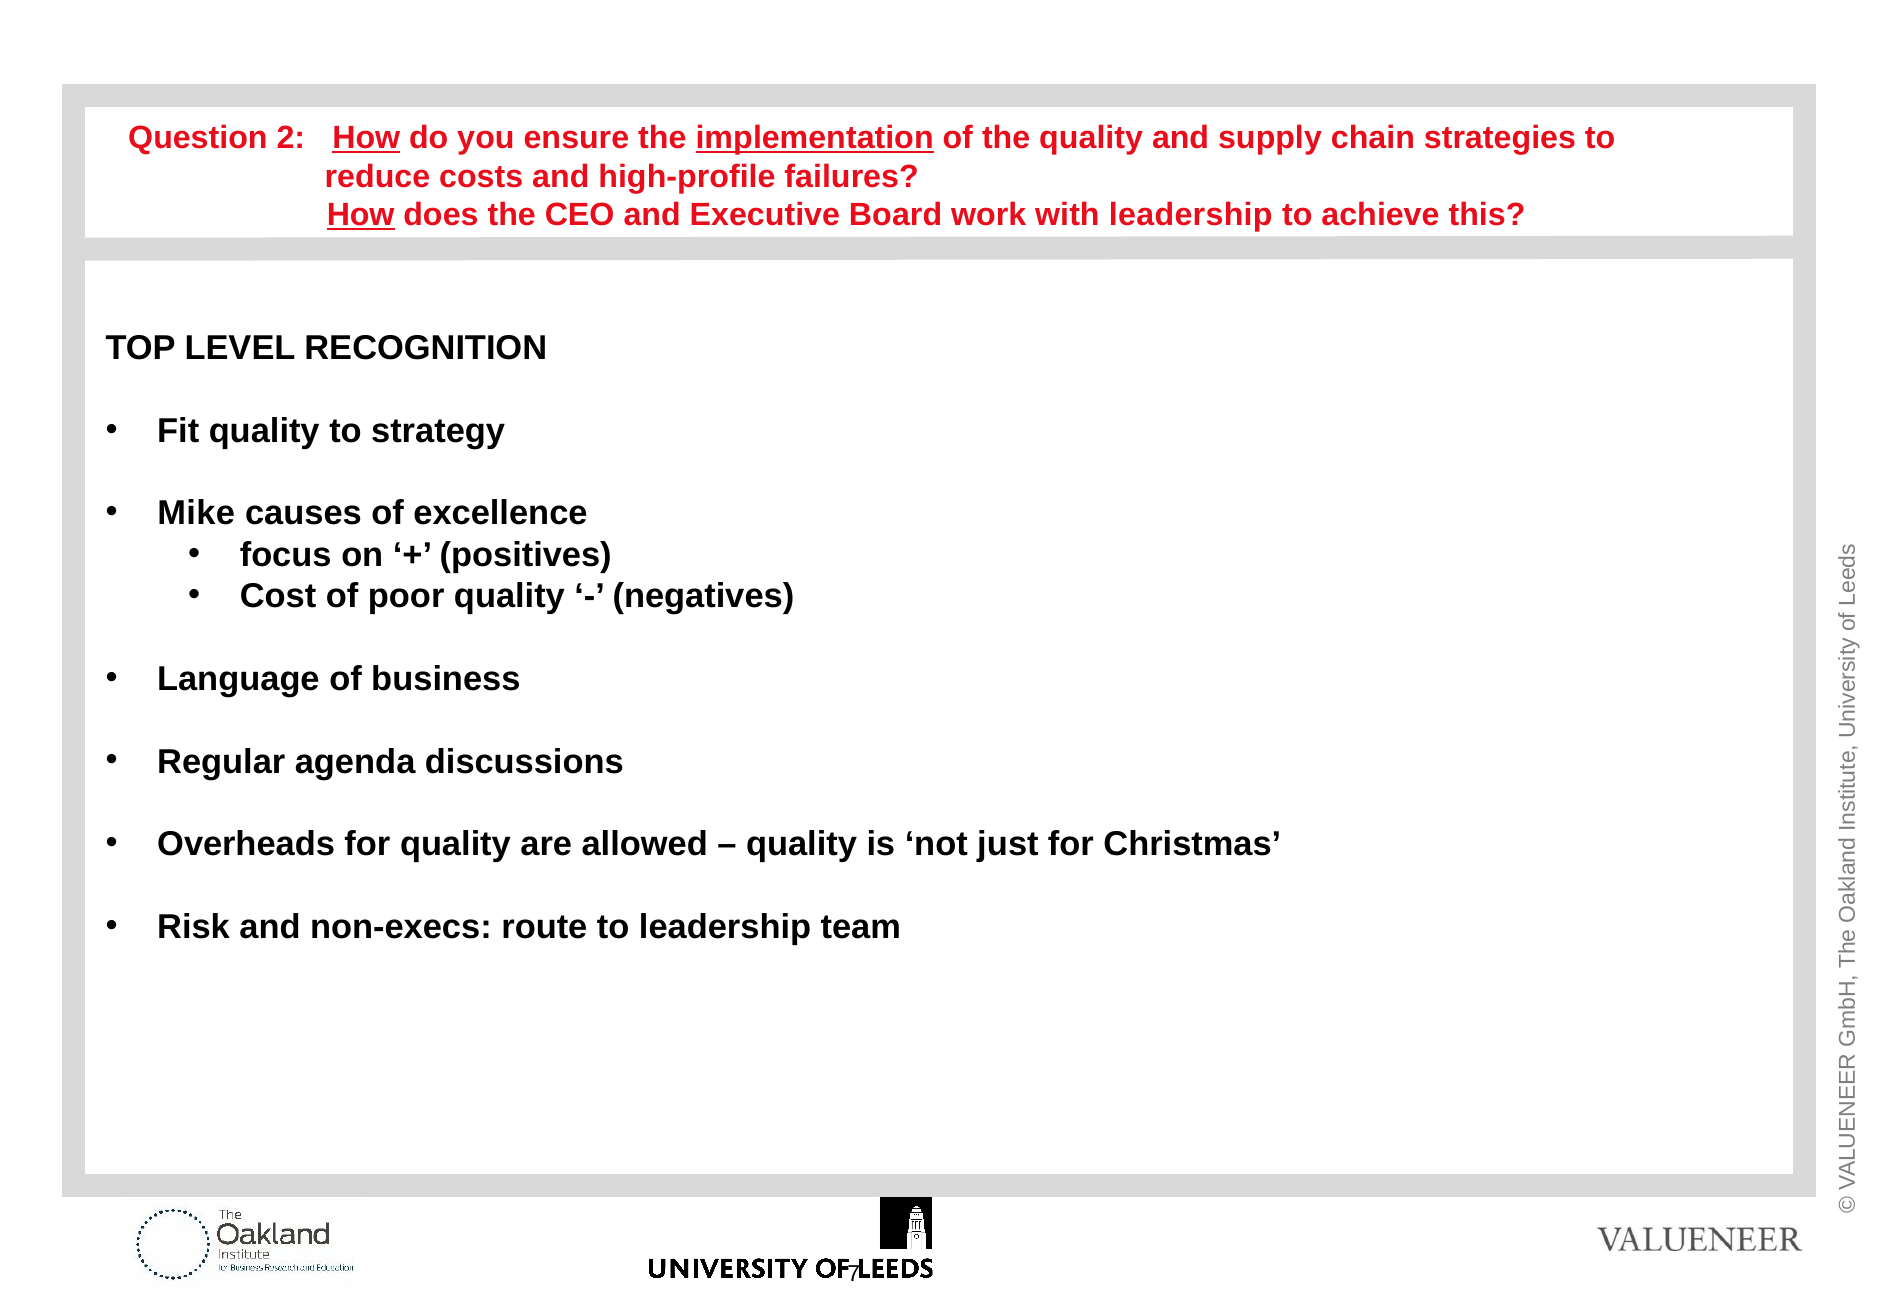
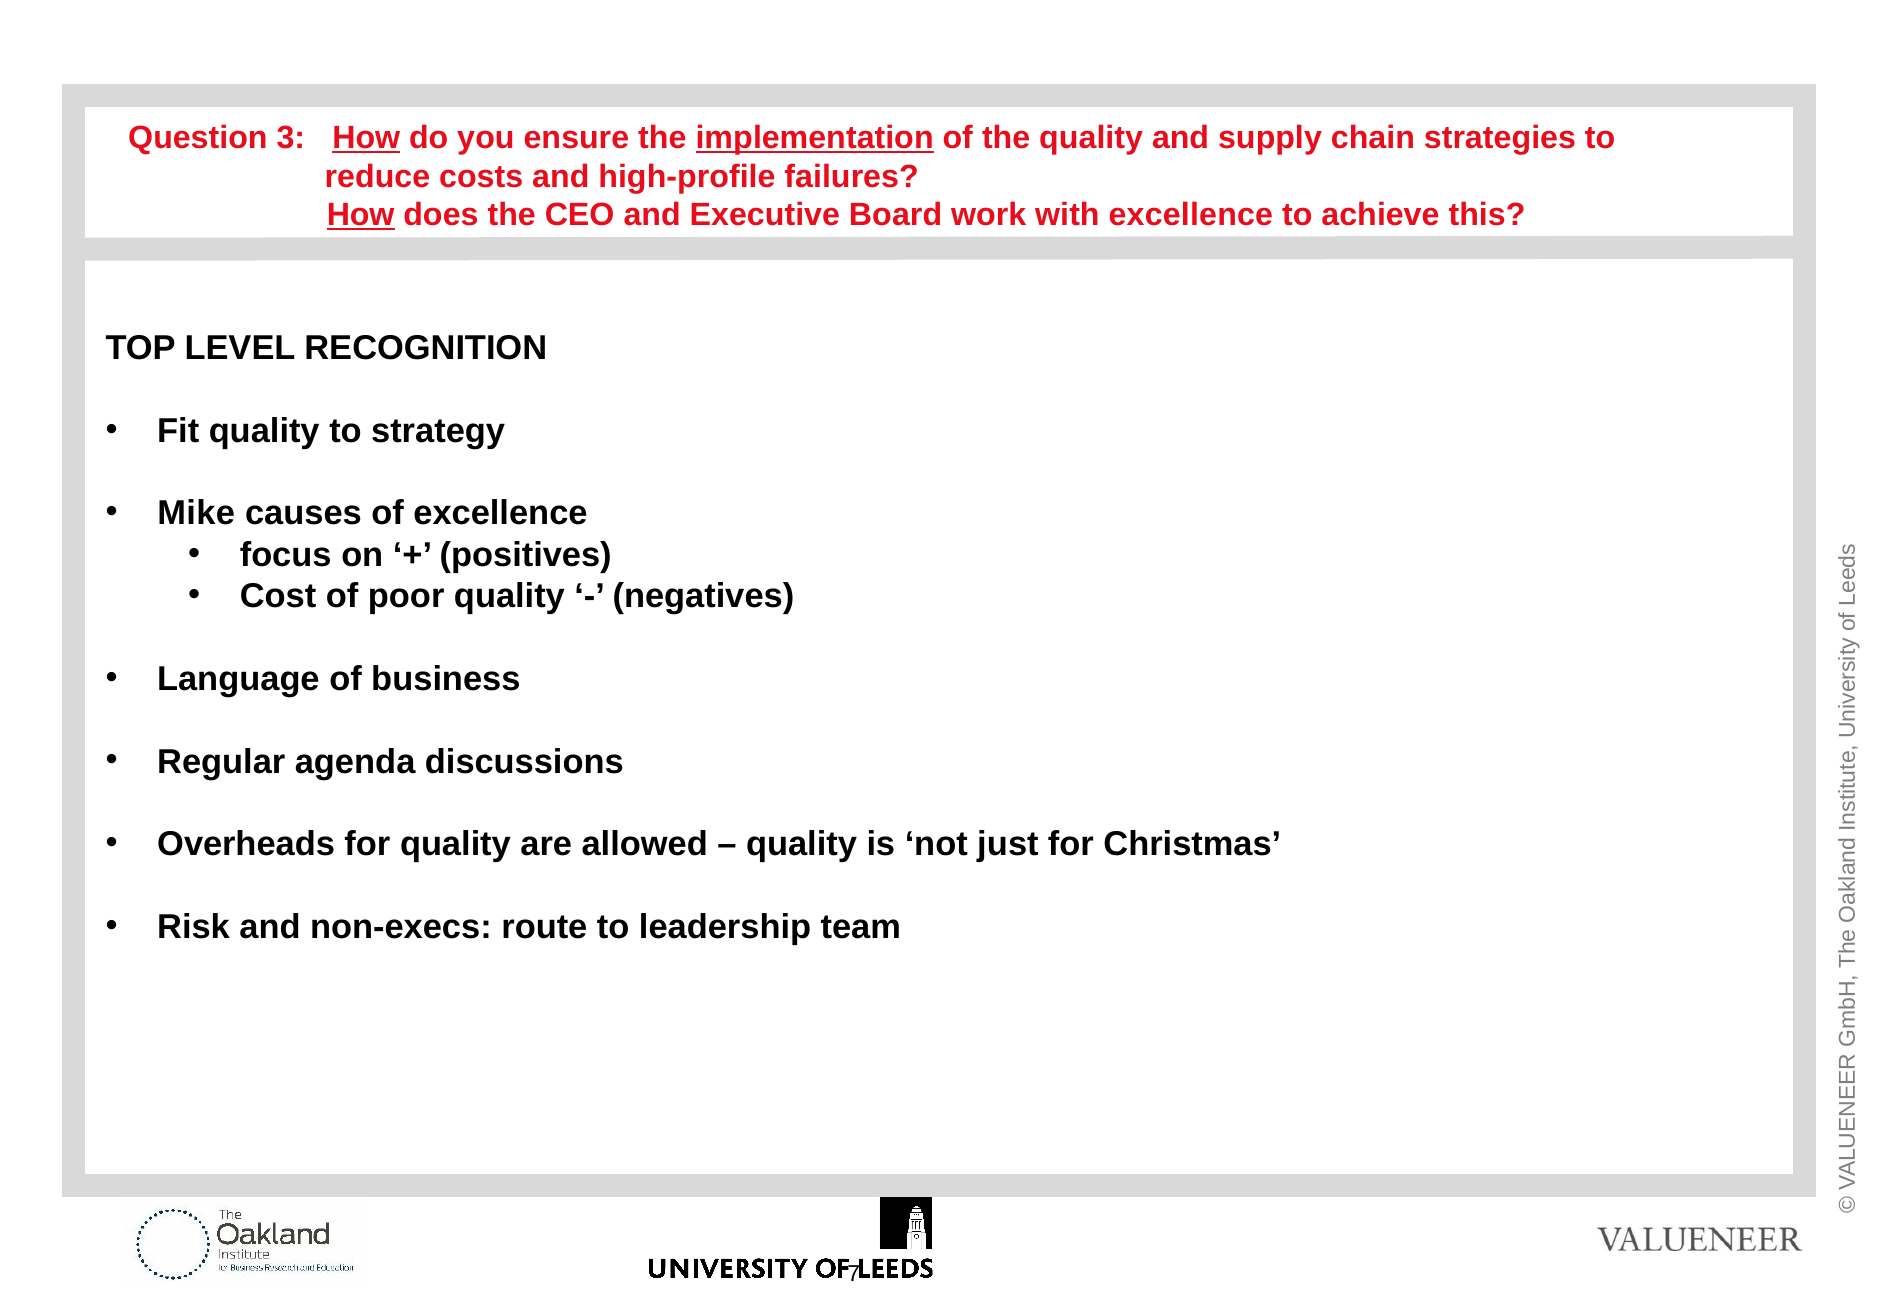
2: 2 -> 3
with leadership: leadership -> excellence
